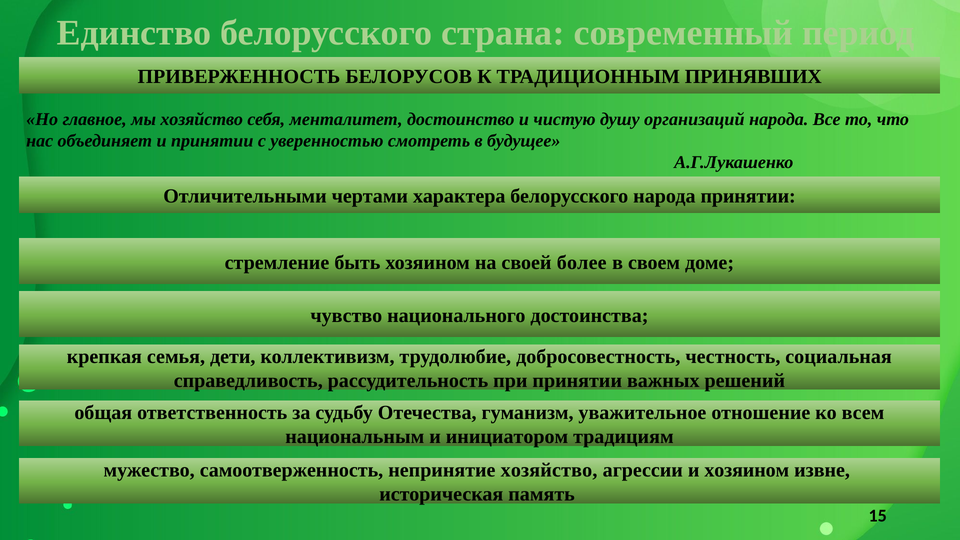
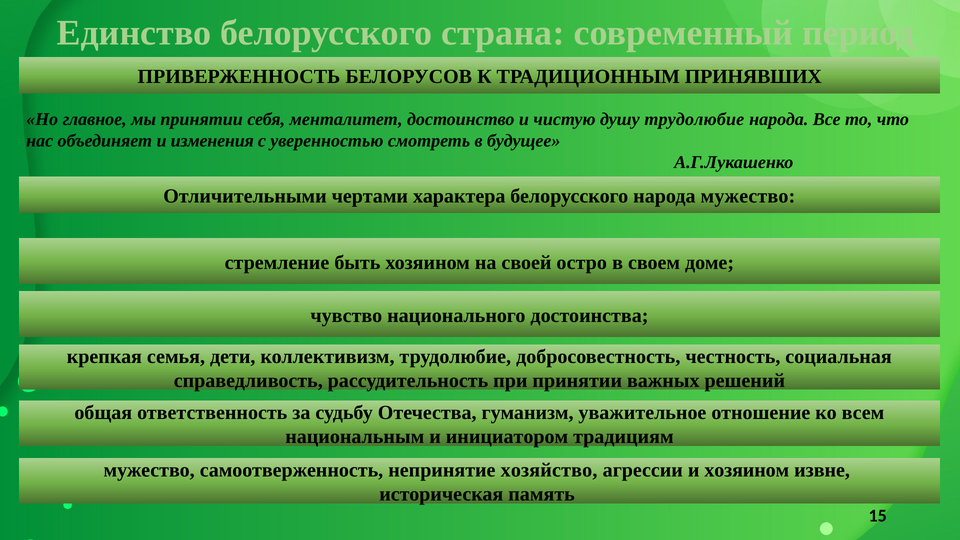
мы хозяйство: хозяйство -> принятии
душу организаций: организаций -> трудолюбие
и принятии: принятии -> изменения
народа принятии: принятии -> мужество
более: более -> остро
